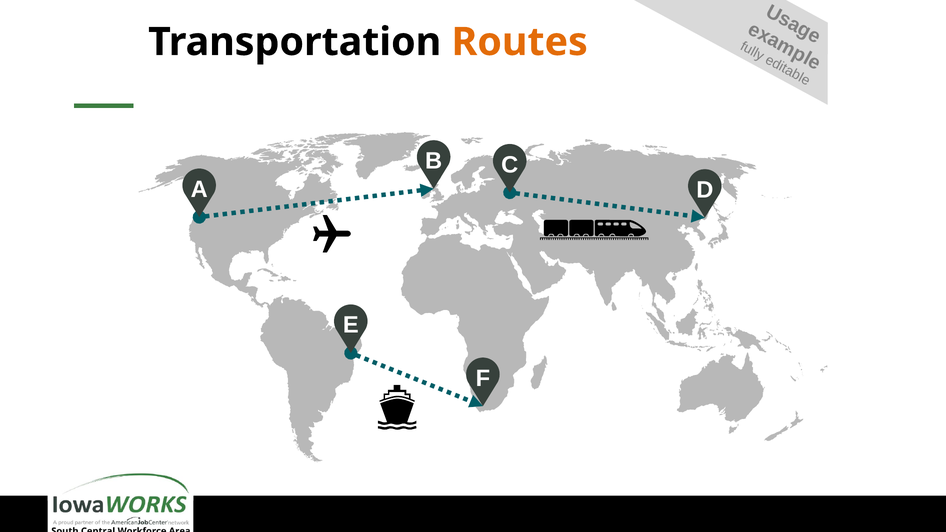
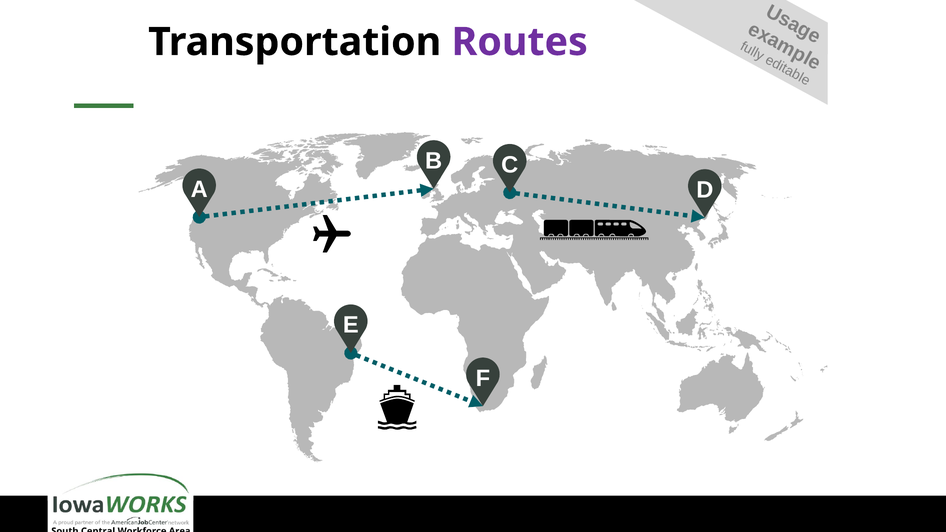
Routes colour: orange -> purple
